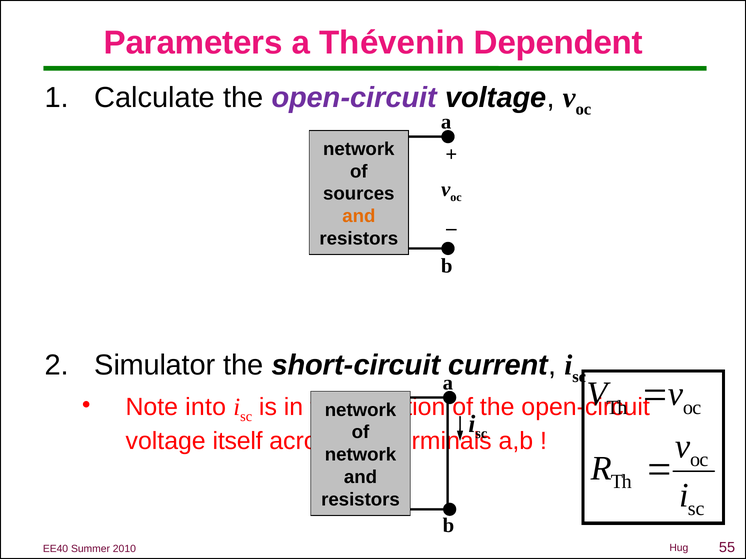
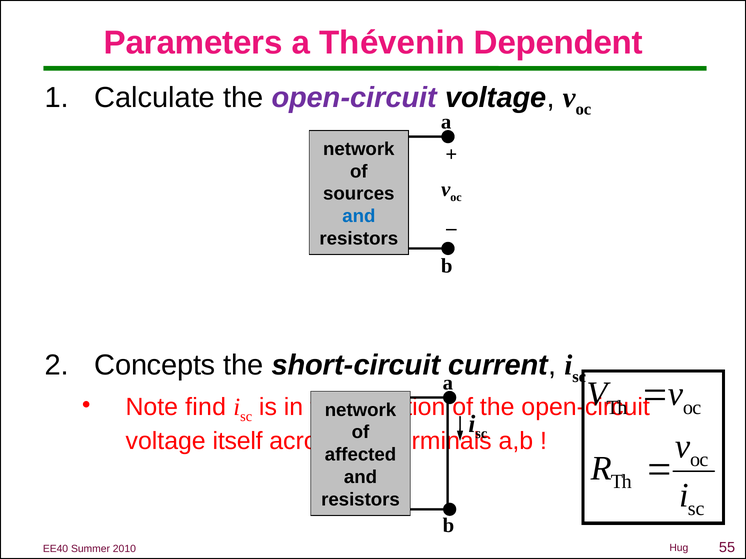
and at (359, 216) colour: orange -> blue
Simulator: Simulator -> Concepts
into: into -> find
network at (360, 455): network -> affected
